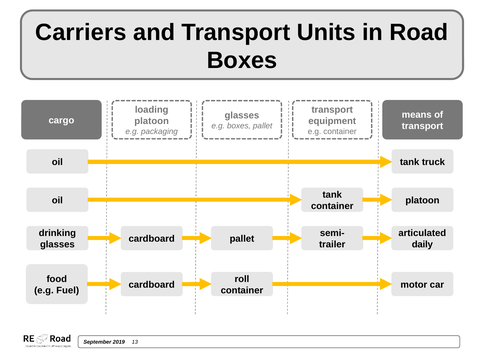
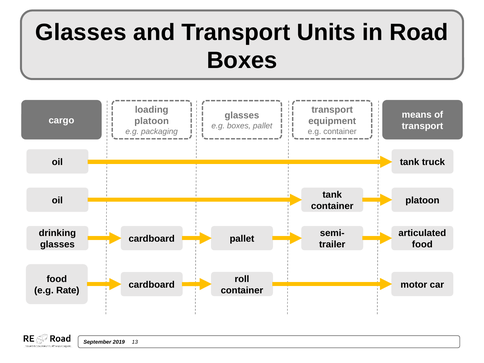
Carriers at (81, 32): Carriers -> Glasses
daily at (422, 244): daily -> food
Fuel: Fuel -> Rate
